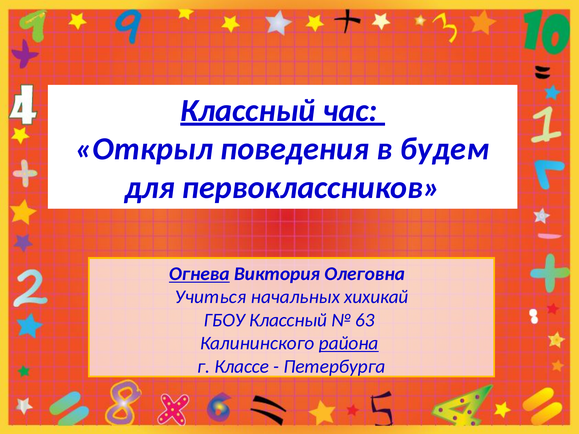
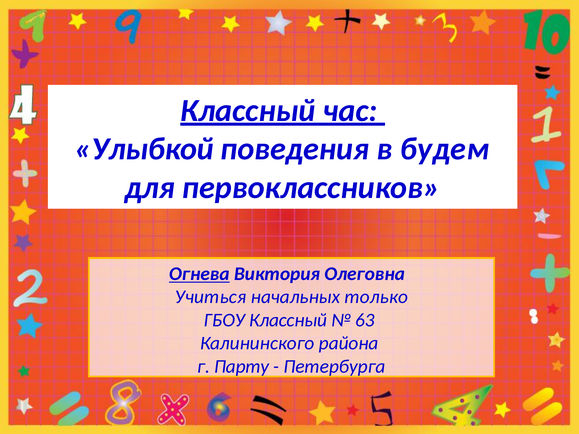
Открыл: Открыл -> Улыбкой
хихикай: хихикай -> только
района underline: present -> none
Классе: Классе -> Парту
